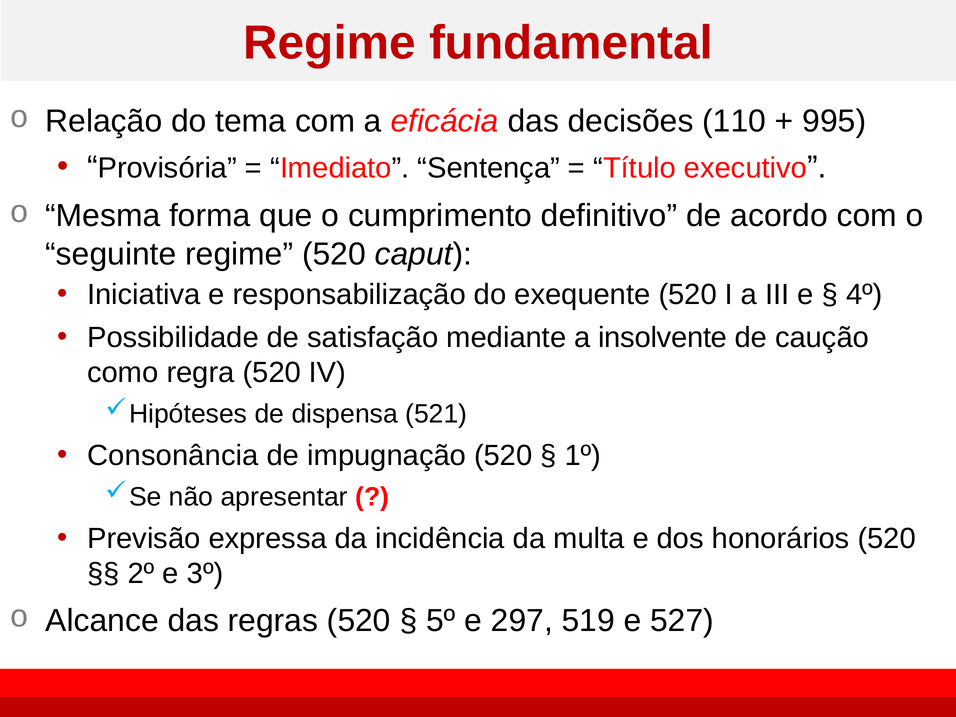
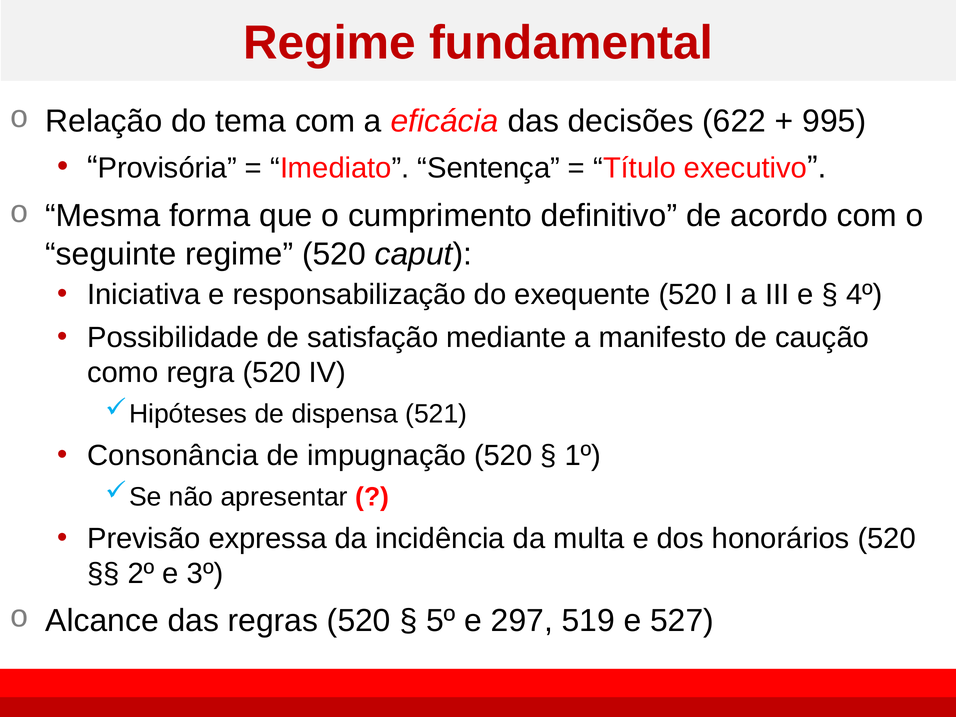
110: 110 -> 622
insolvente: insolvente -> manifesto
